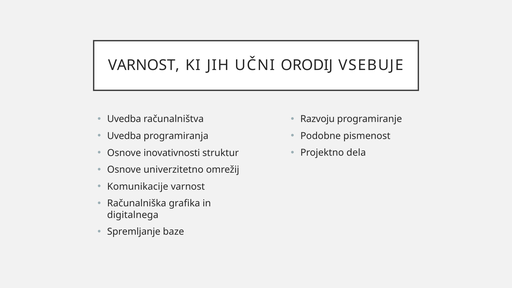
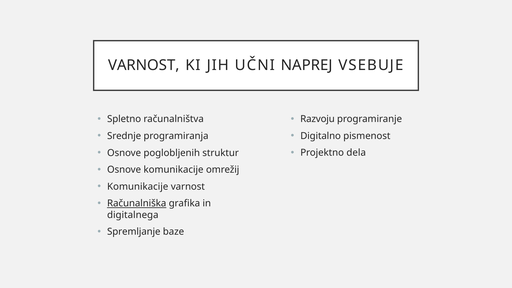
ORODIJ: ORODIJ -> NAPREJ
Uvedba at (124, 119): Uvedba -> Spletno
Podobne: Podobne -> Digitalno
Uvedba at (124, 136): Uvedba -> Srednje
inovativnosti: inovativnosti -> poglobljenih
Osnove univerzitetno: univerzitetno -> komunikacije
Računalniška underline: none -> present
